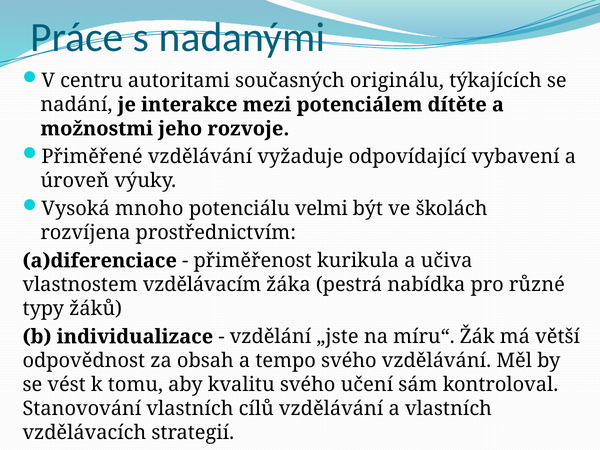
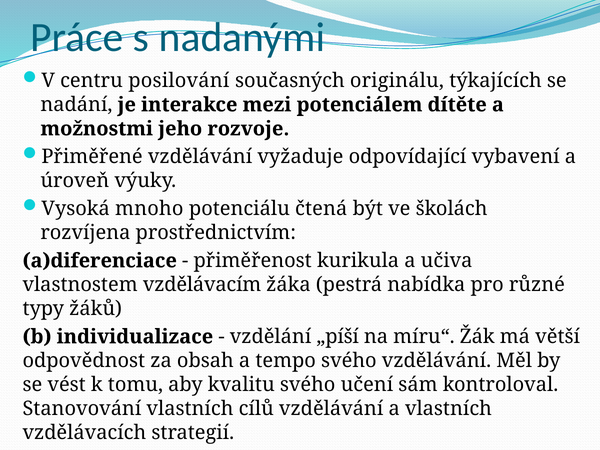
autoritami: autoritami -> posilování
velmi: velmi -> čtená
„jste: „jste -> „píší
